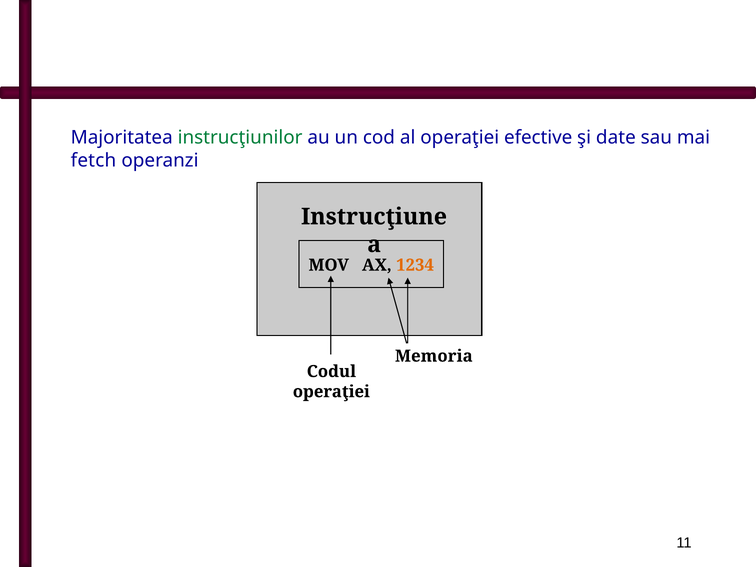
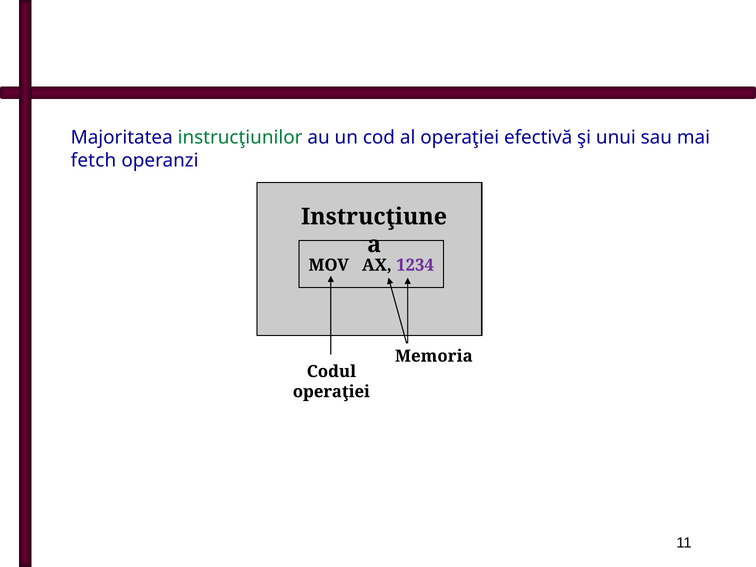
efective: efective -> efectivă
date: date -> unui
1234 colour: orange -> purple
